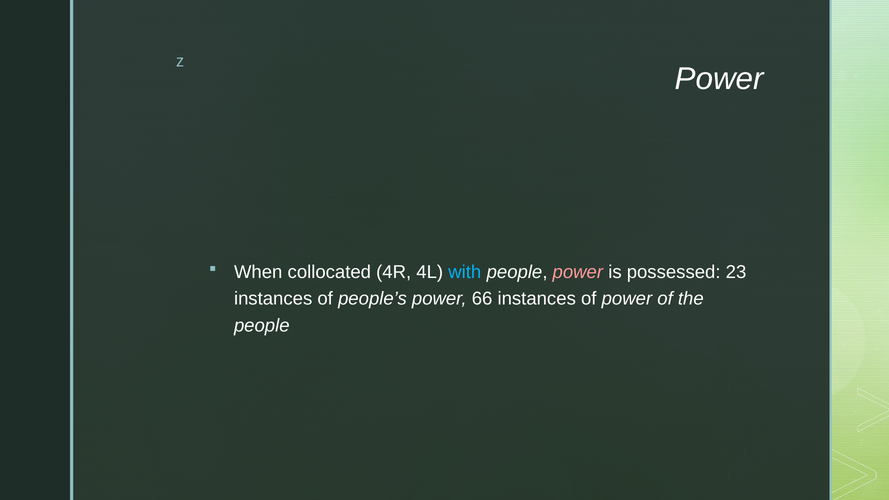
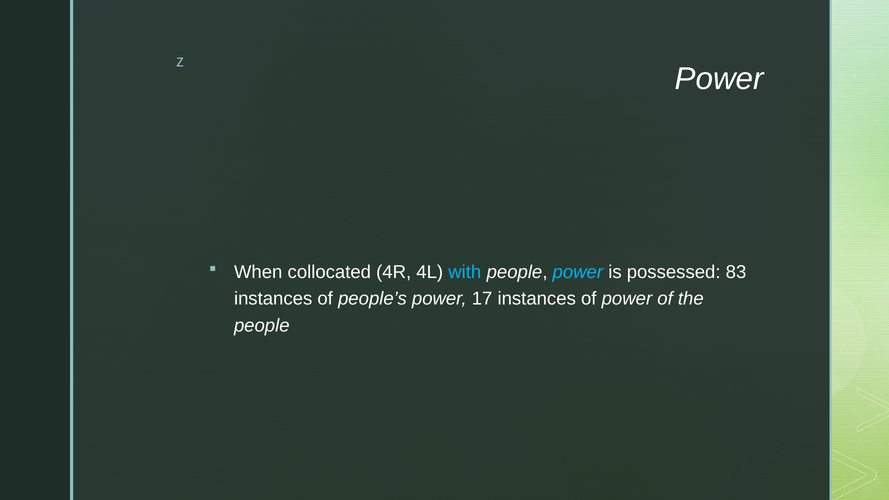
power at (578, 272) colour: pink -> light blue
23: 23 -> 83
66: 66 -> 17
